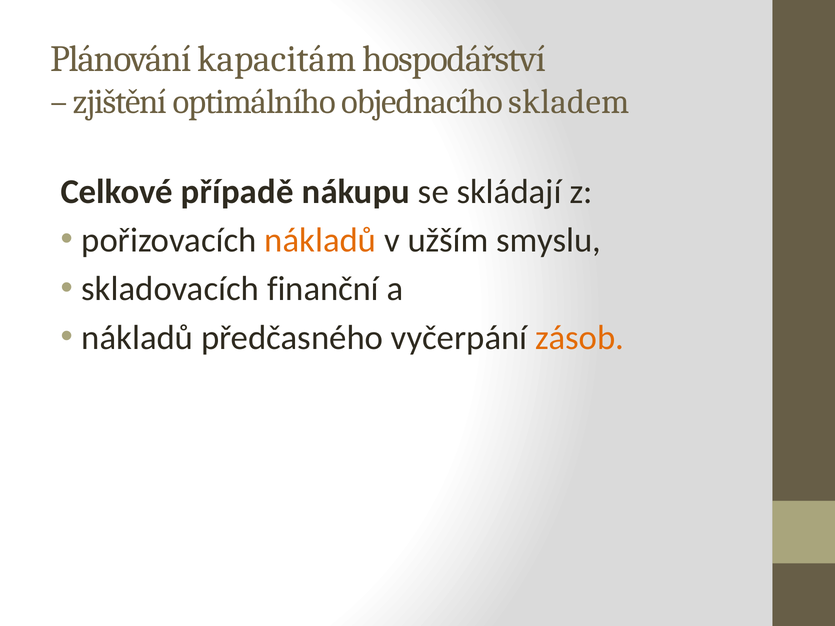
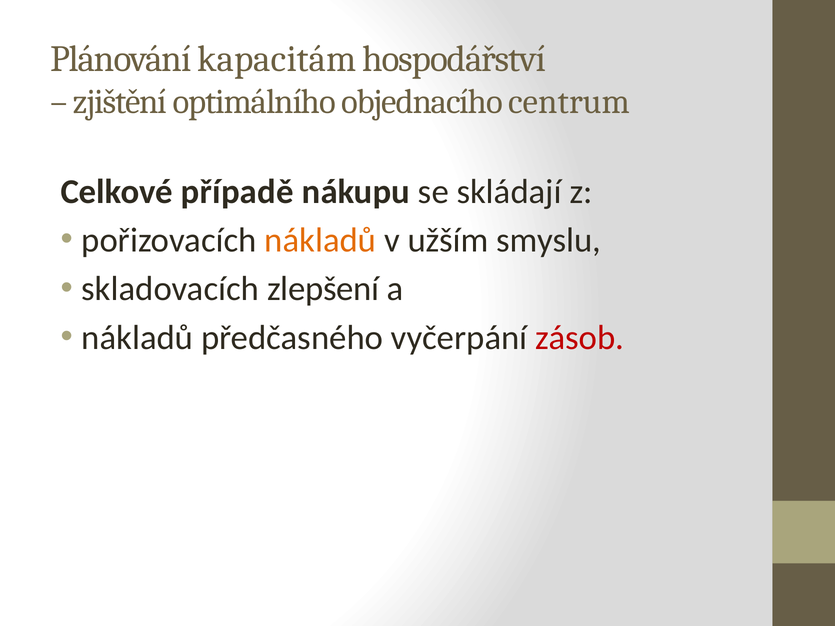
skladem: skladem -> centrum
finanční: finanční -> zlepšení
zásob colour: orange -> red
